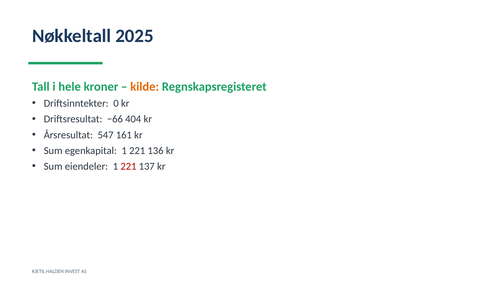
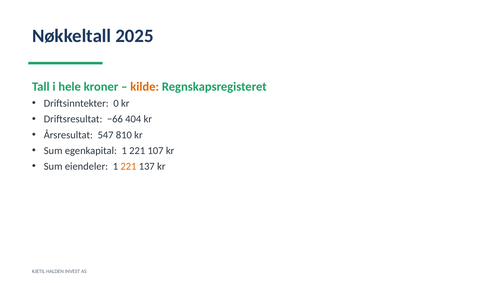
161: 161 -> 810
136: 136 -> 107
221 at (128, 166) colour: red -> orange
